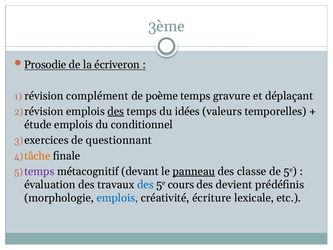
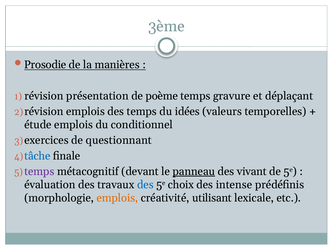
écriveron: écriveron -> manières
complément: complément -> présentation
des at (116, 111) underline: present -> none
tâche colour: orange -> blue
classe: classe -> vivant
cours: cours -> choix
devient: devient -> intense
emplois at (117, 198) colour: blue -> orange
écriture: écriture -> utilisant
